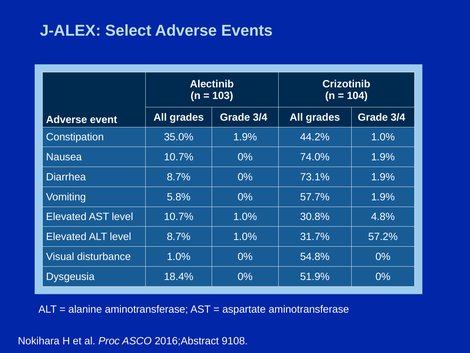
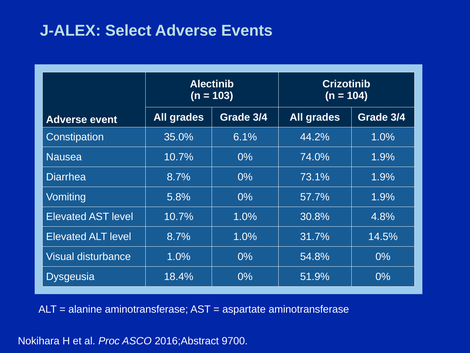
35.0% 1.9%: 1.9% -> 6.1%
57.2%: 57.2% -> 14.5%
9108: 9108 -> 9700
